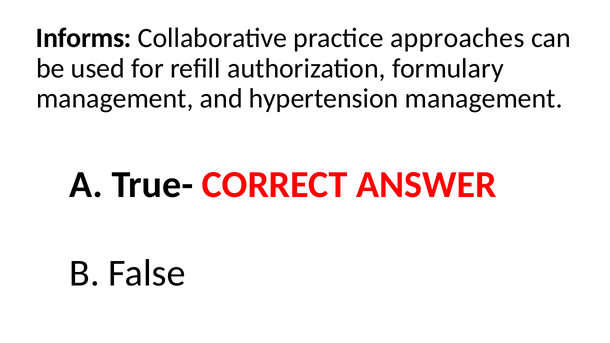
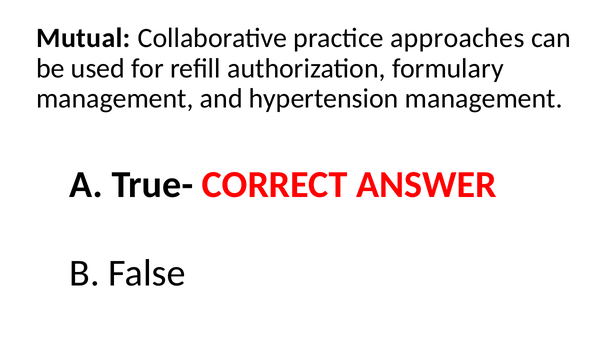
Informs: Informs -> Mutual
